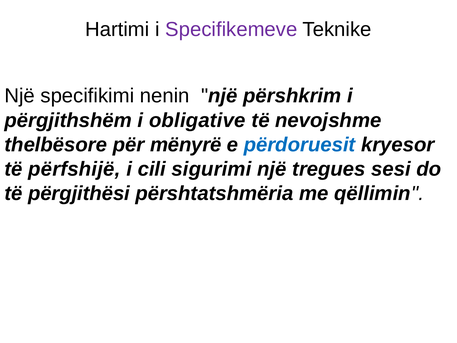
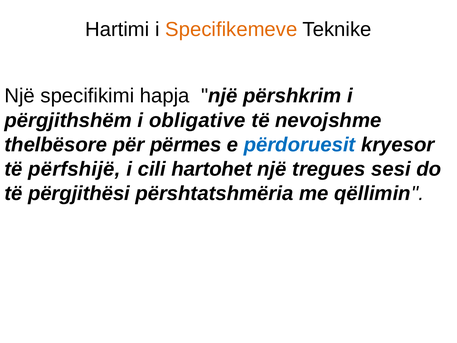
Specifikemeve colour: purple -> orange
nenin: nenin -> hapja
mënyrë: mënyrë -> përmes
sigurimi: sigurimi -> hartohet
